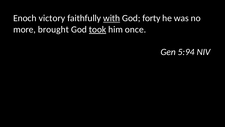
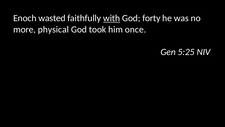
victory: victory -> wasted
brought: brought -> physical
took underline: present -> none
5:94: 5:94 -> 5:25
